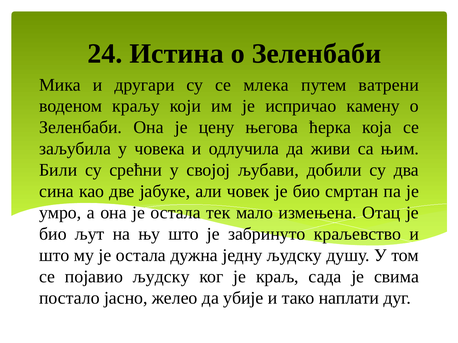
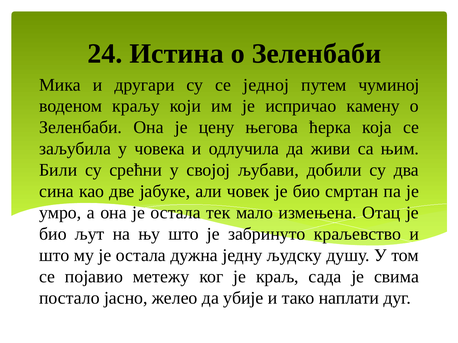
млека: млека -> једној
ватрени: ватрени -> чуминој
појавио људску: људску -> метежу
